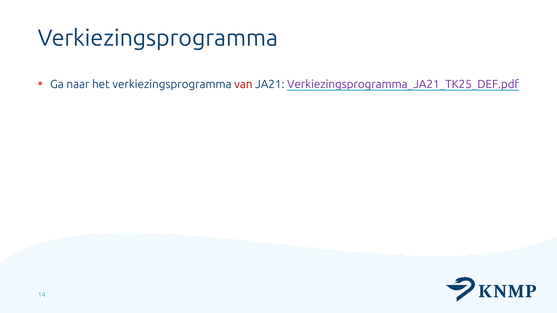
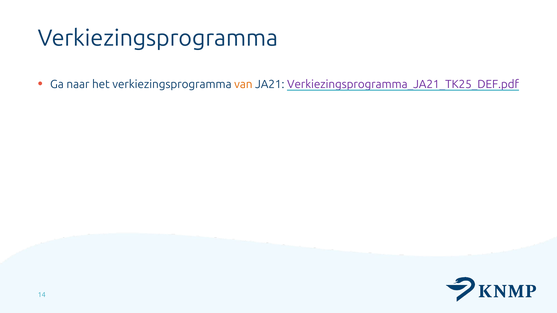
van colour: red -> orange
